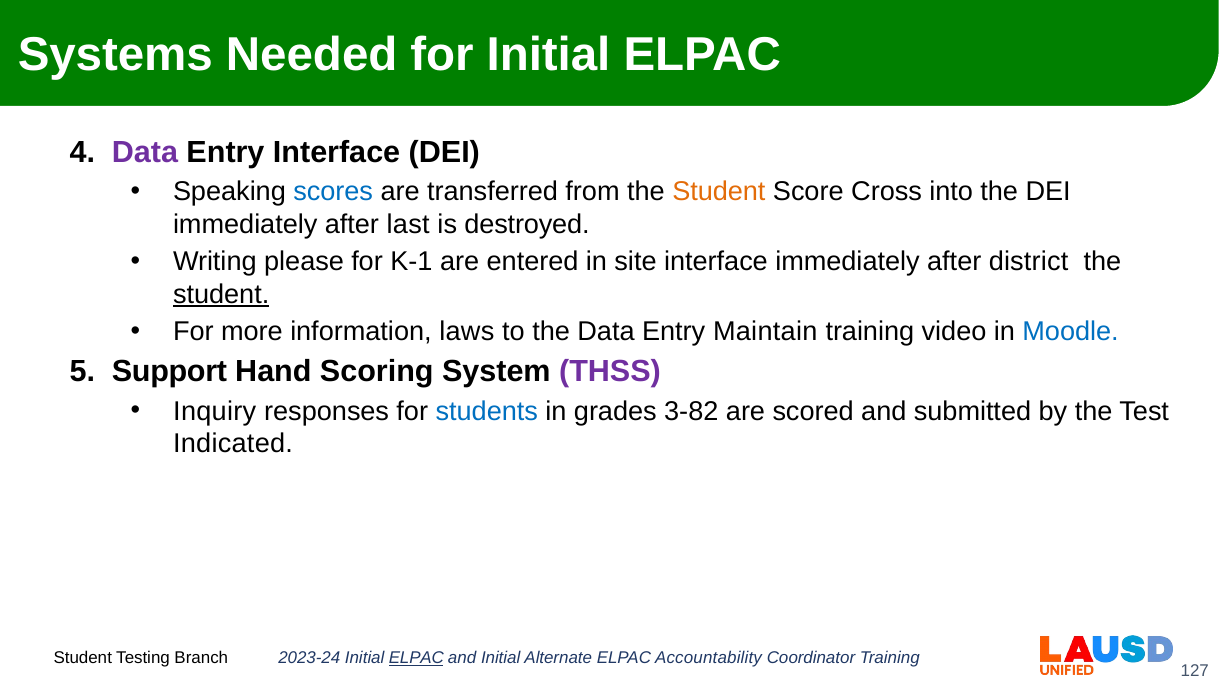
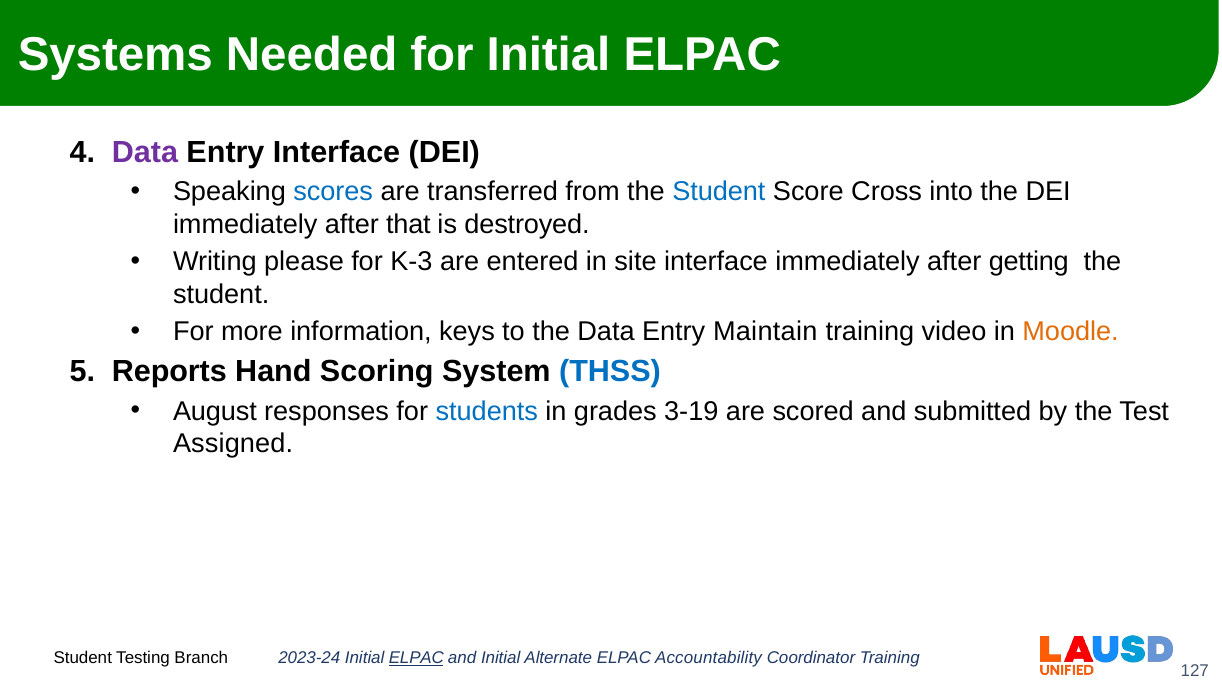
Student at (719, 192) colour: orange -> blue
last: last -> that
K-1: K-1 -> K-3
district: district -> getting
student at (221, 294) underline: present -> none
laws: laws -> keys
Moodle colour: blue -> orange
Support: Support -> Reports
THSS colour: purple -> blue
Inquiry: Inquiry -> August
3-82: 3-82 -> 3-19
Indicated: Indicated -> Assigned
